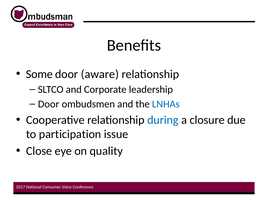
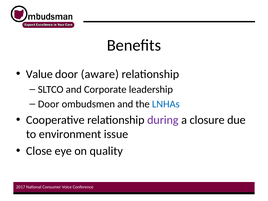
Some: Some -> Value
during colour: blue -> purple
participation: participation -> environment
